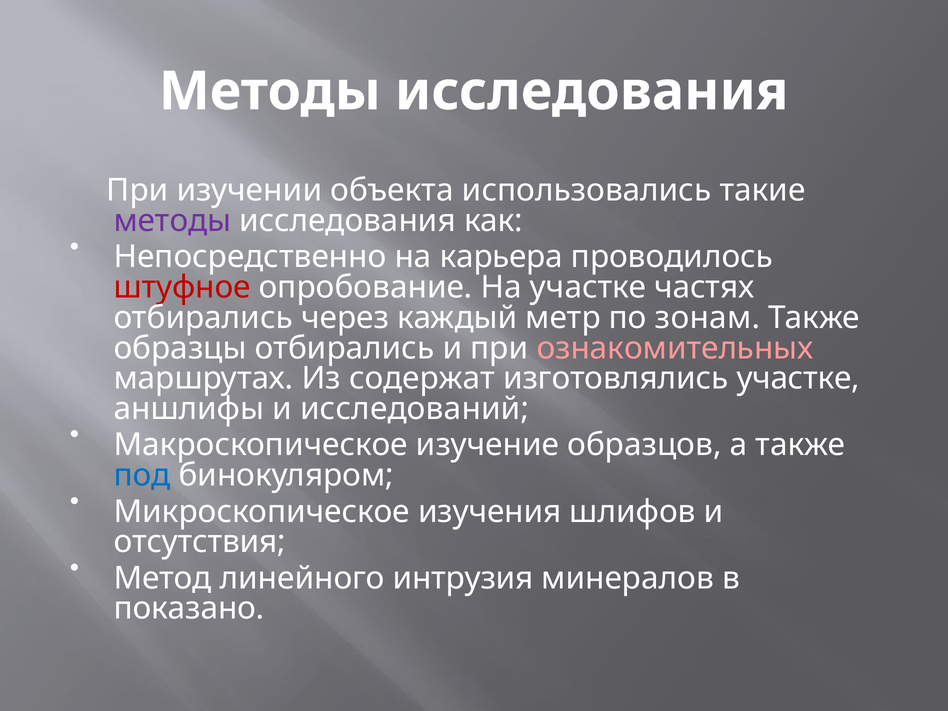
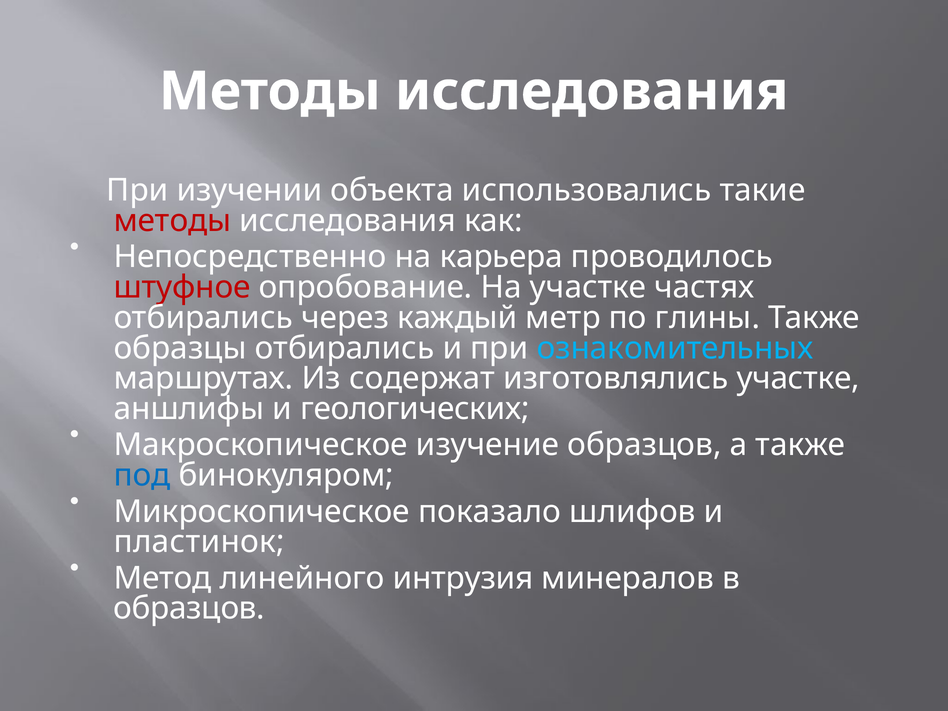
методы at (172, 221) colour: purple -> red
зонам: зонам -> глины
ознакомительных colour: pink -> light blue
исследований: исследований -> геологических
изучения: изучения -> показало
отсутствия: отсутствия -> пластинок
показано at (189, 609): показано -> образцов
